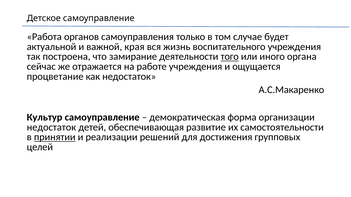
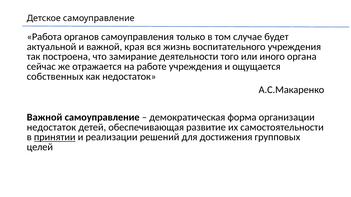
того underline: present -> none
процветание: процветание -> собственных
Культур at (45, 117): Культур -> Важной
